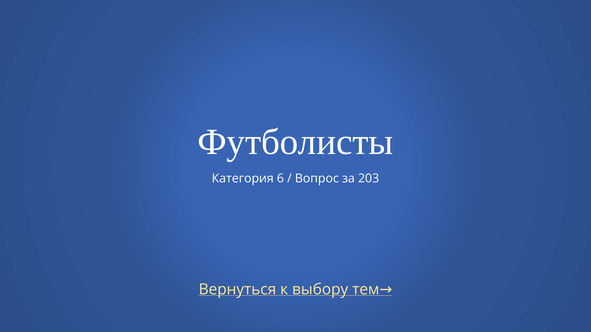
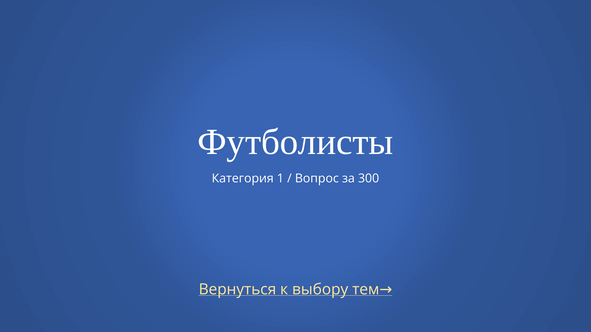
6: 6 -> 1
203: 203 -> 300
